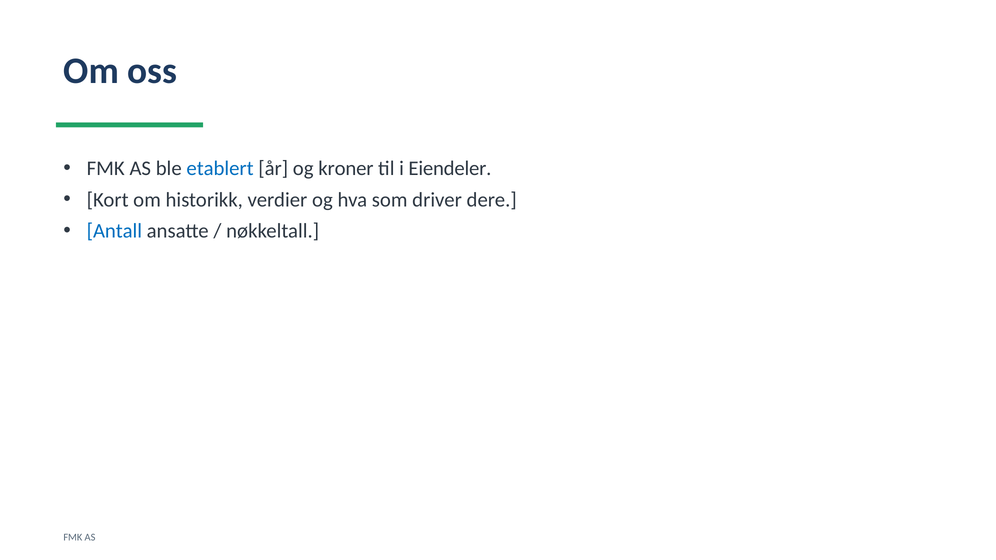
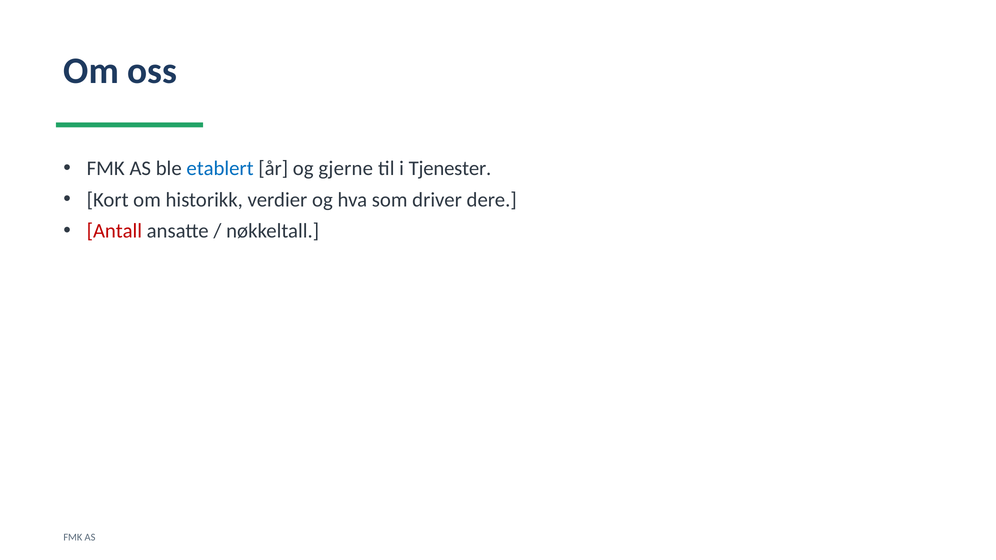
kroner: kroner -> gjerne
Eiendeler: Eiendeler -> Tjenester
Antall colour: blue -> red
